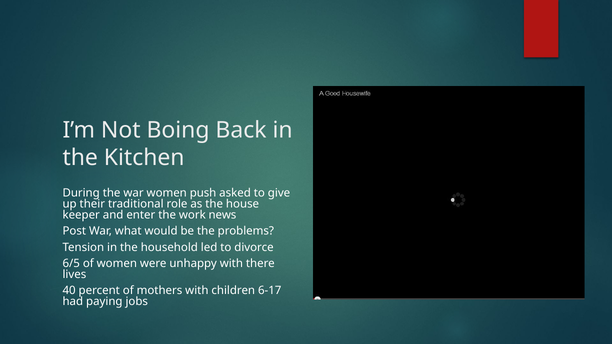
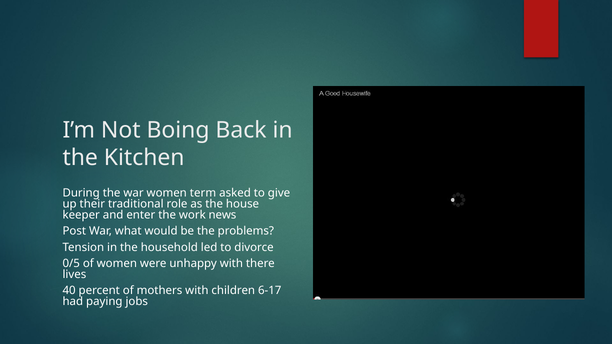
push: push -> term
6/5: 6/5 -> 0/5
